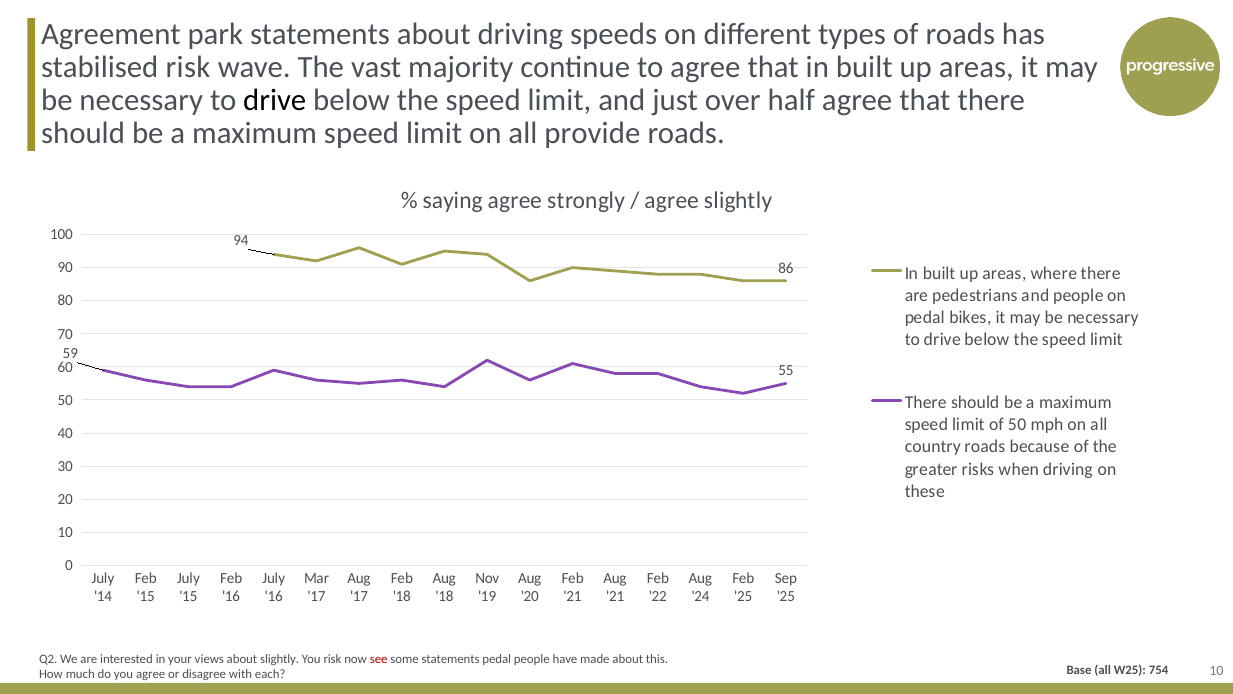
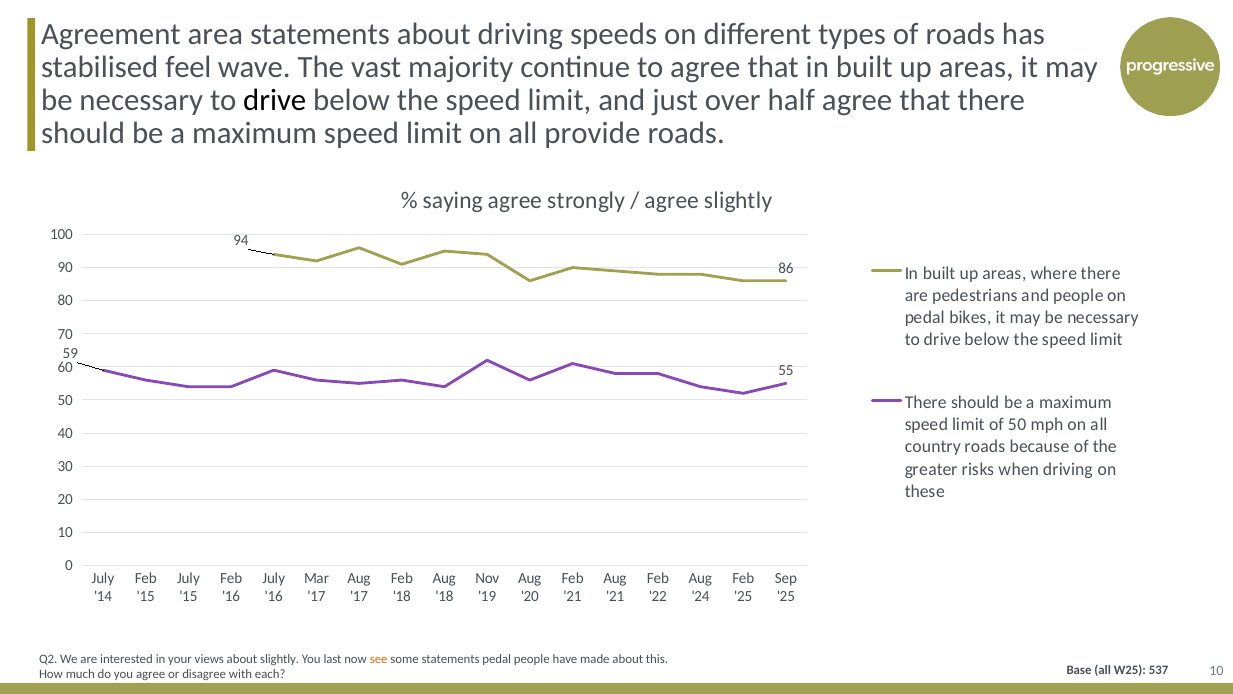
park: park -> area
stabilised risk: risk -> feel
You risk: risk -> last
see colour: red -> orange
754: 754 -> 537
